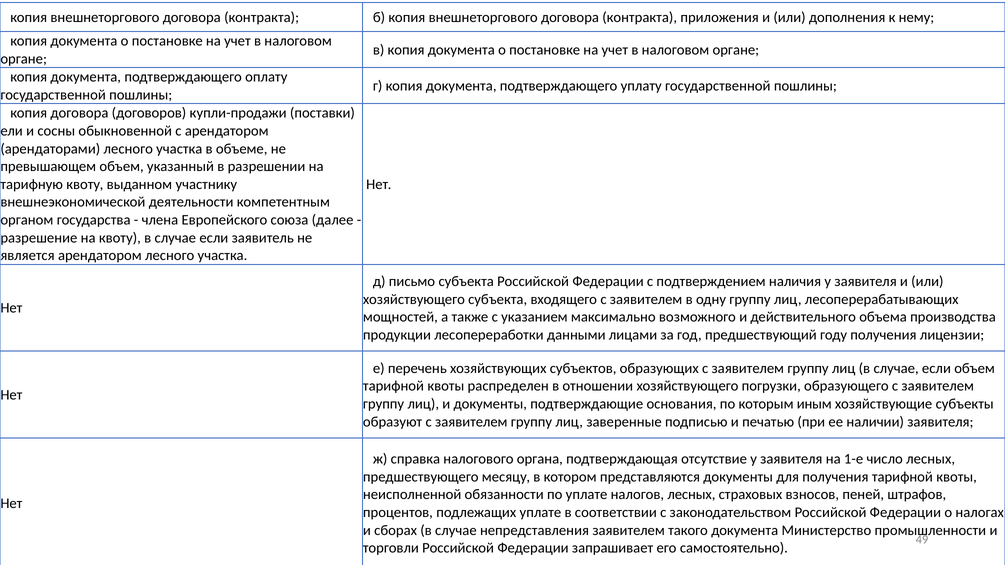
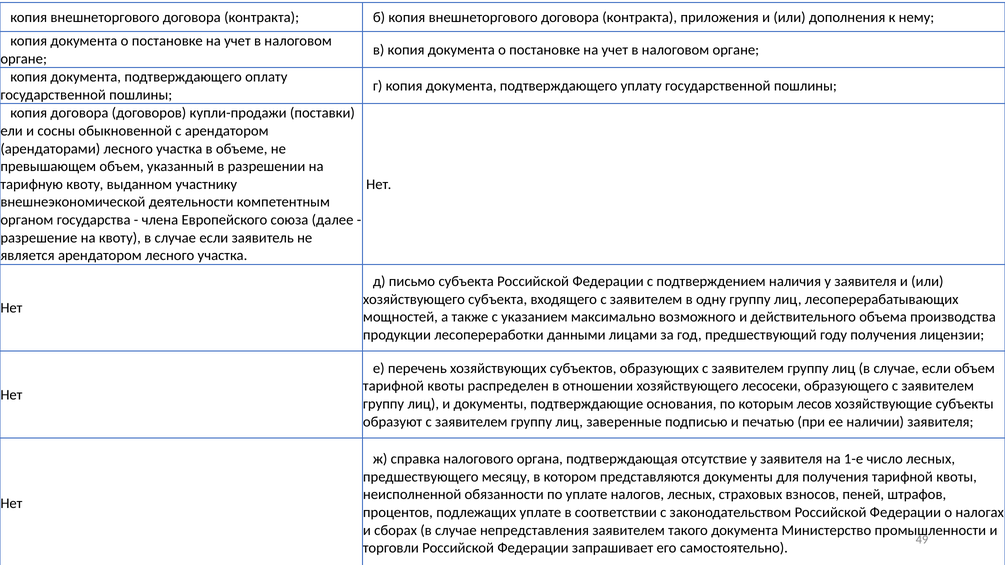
погрузки: погрузки -> лесосеки
иным: иным -> лесов
